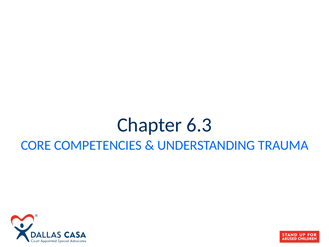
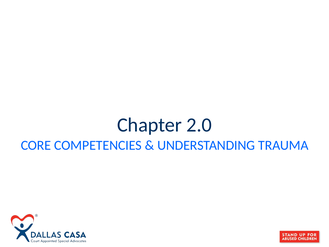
6.3: 6.3 -> 2.0
